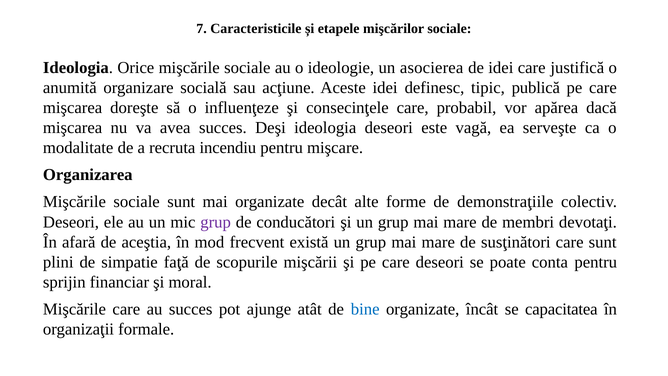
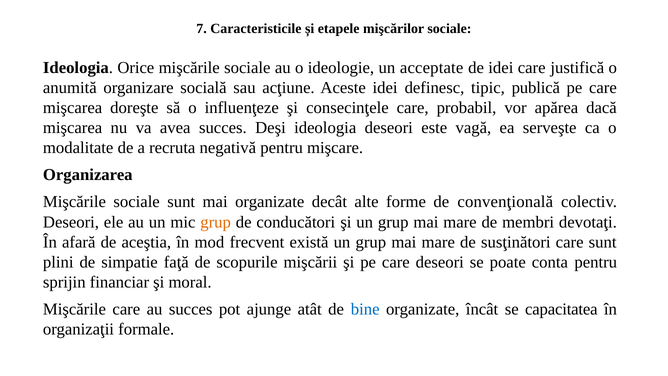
asocierea: asocierea -> acceptate
incendiu: incendiu -> negativă
demonstraţiile: demonstraţiile -> convenţională
grup at (216, 222) colour: purple -> orange
